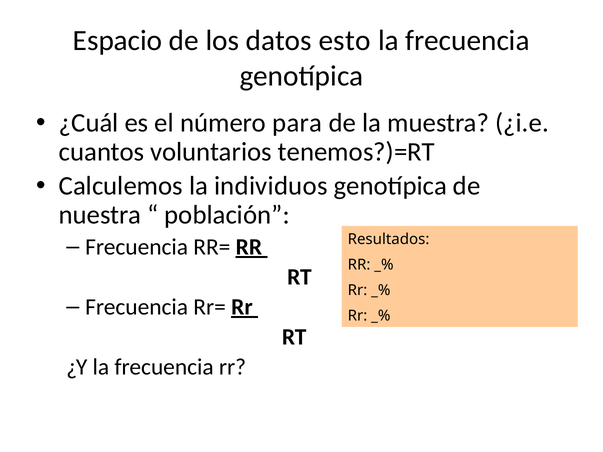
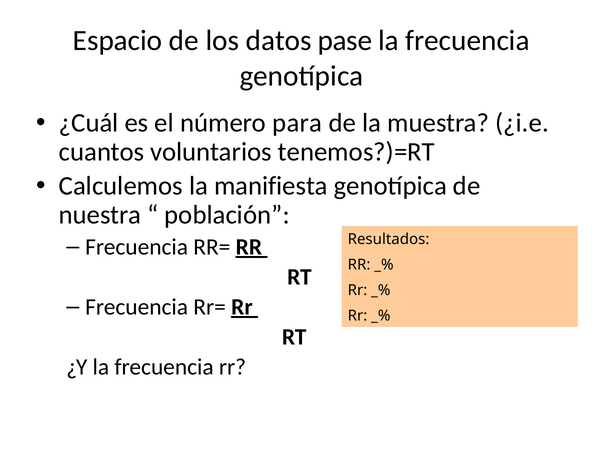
esto: esto -> pase
individuos: individuos -> manifiesta
